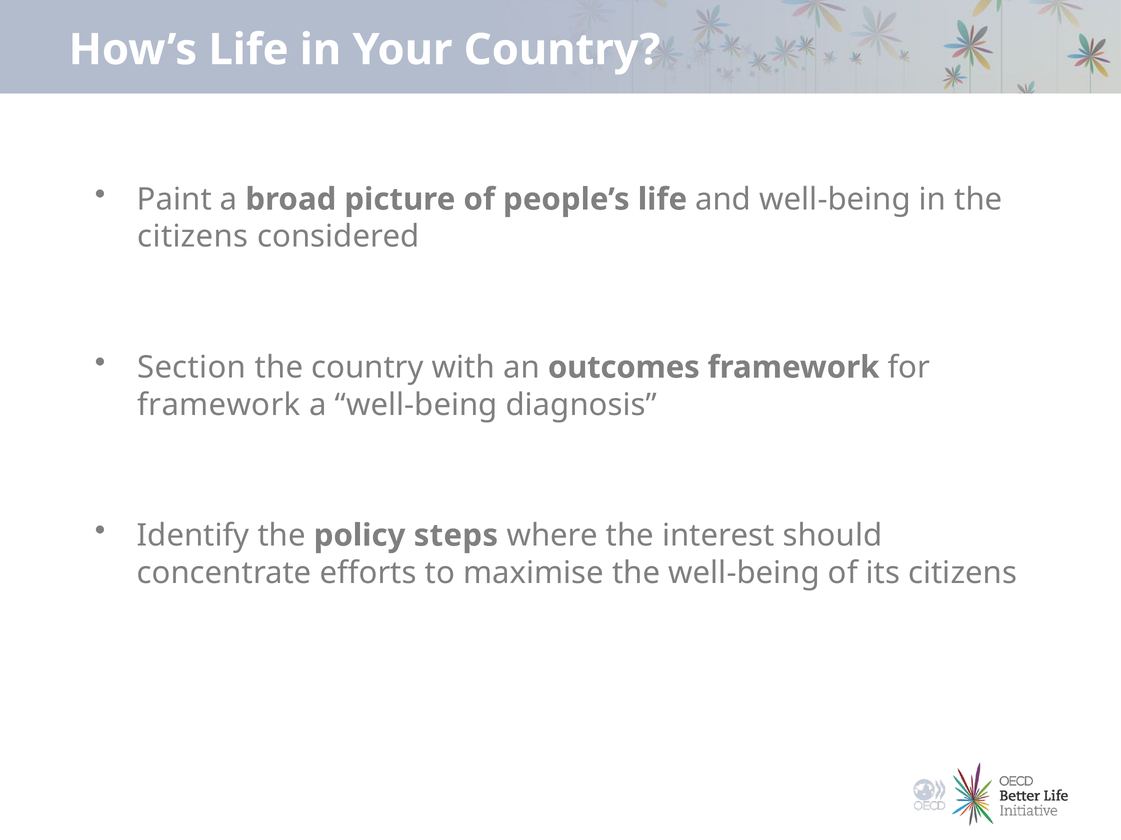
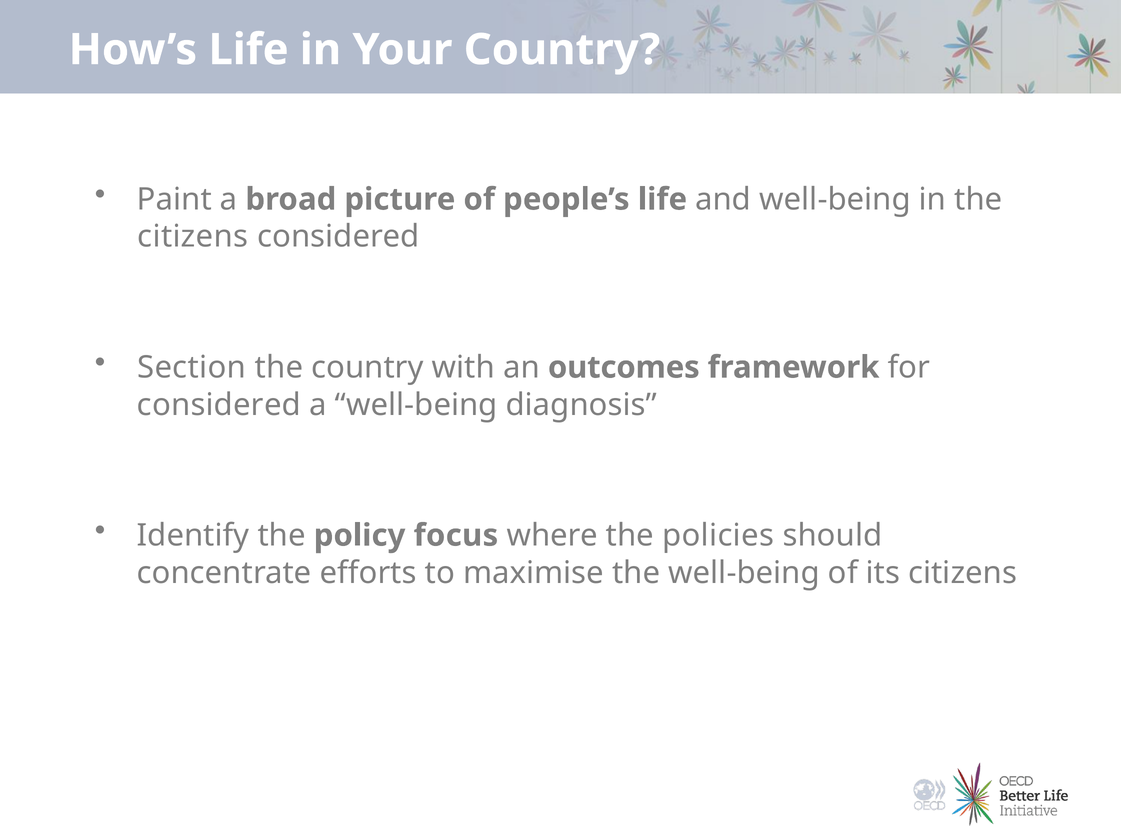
framework at (219, 405): framework -> considered
steps: steps -> focus
interest: interest -> policies
